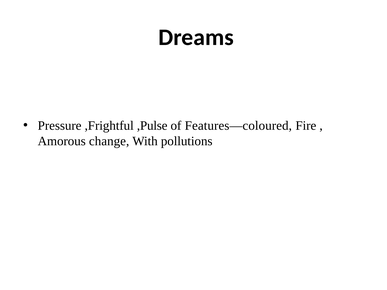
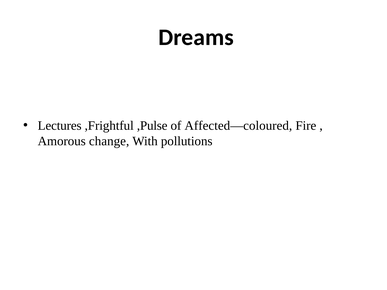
Pressure: Pressure -> Lectures
Features—coloured: Features—coloured -> Affected—coloured
